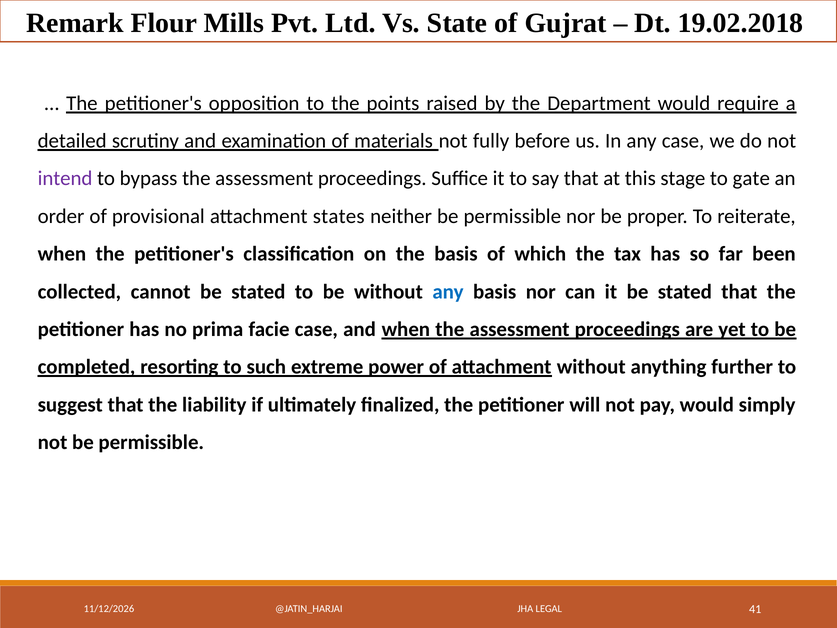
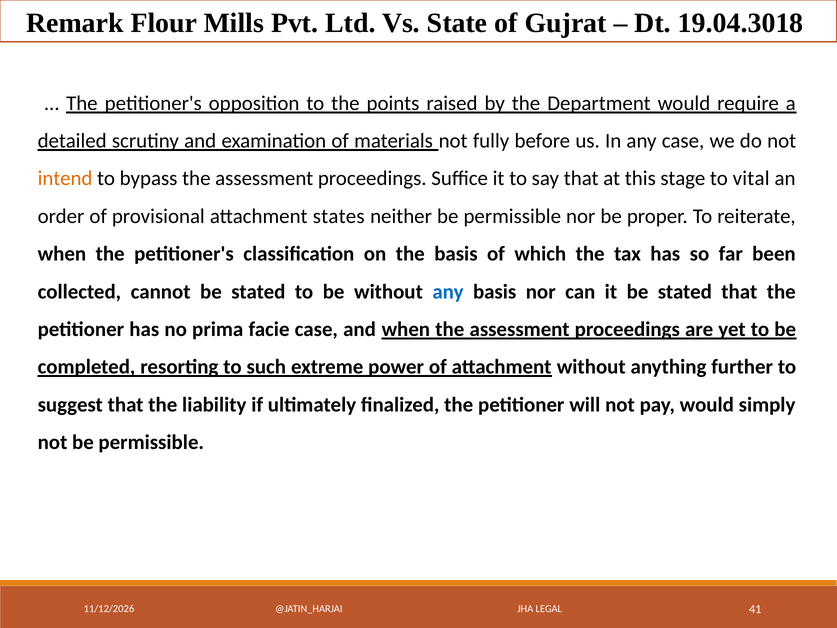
19.02.2018: 19.02.2018 -> 19.04.3018
intend colour: purple -> orange
gate: gate -> vital
